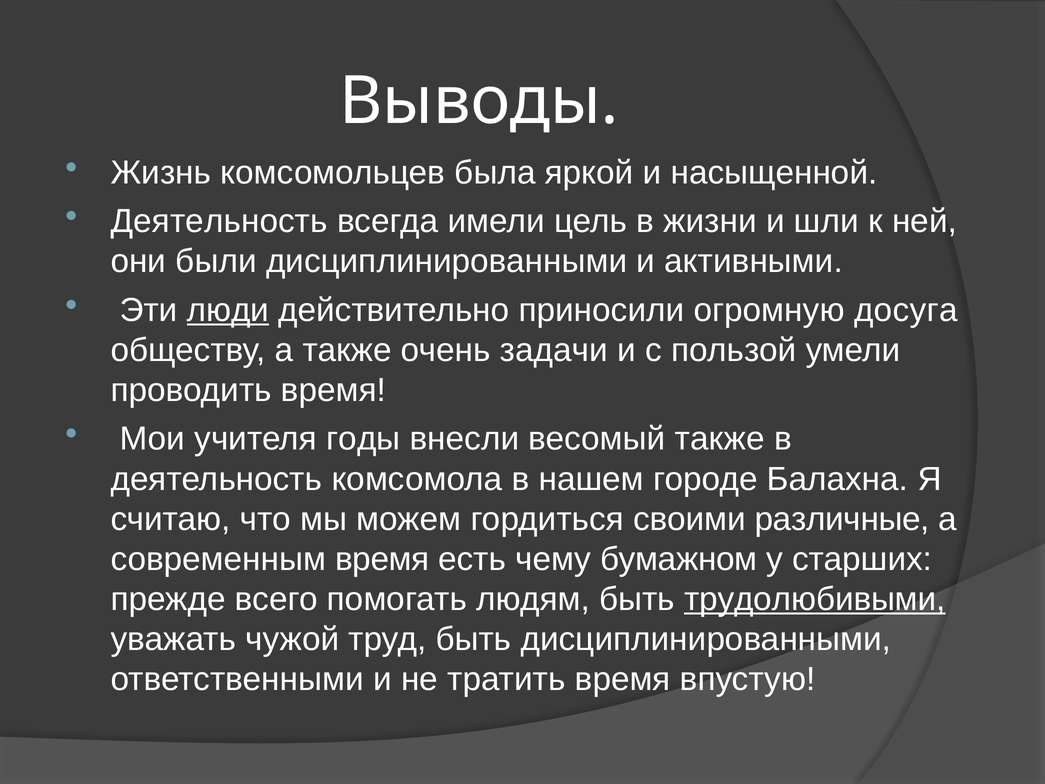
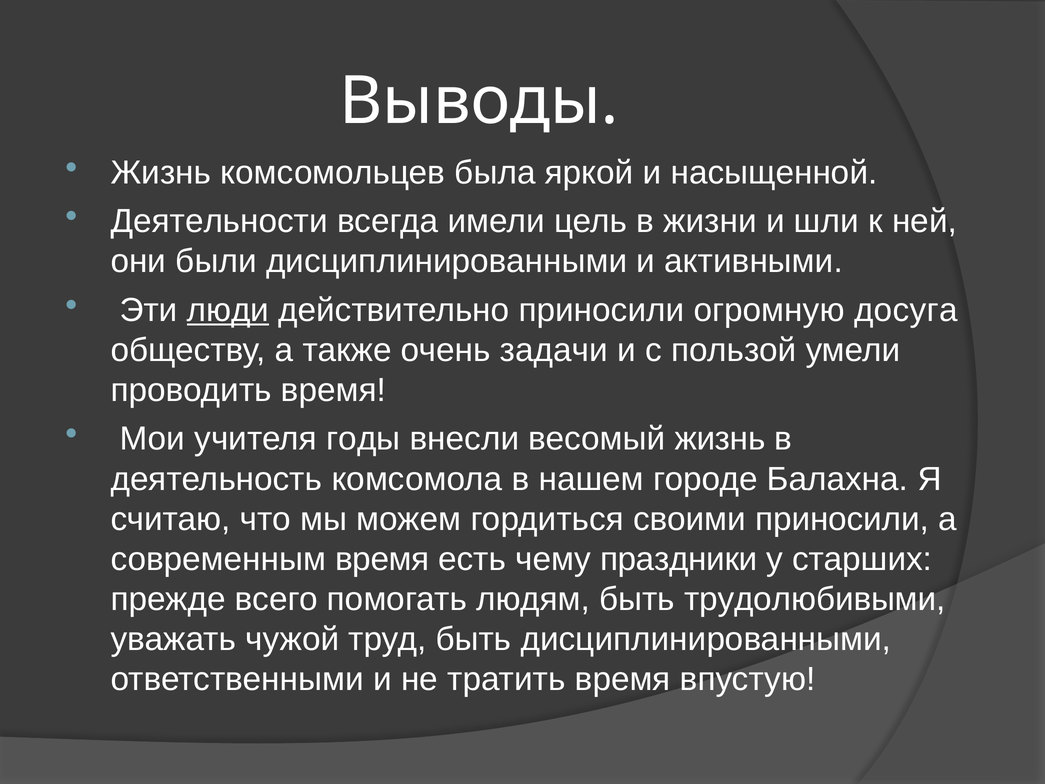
Деятельность at (219, 221): Деятельность -> Деятельности
весомый также: также -> жизнь
своими различные: различные -> приносили
бумажном: бумажном -> праздники
трудолюбивыми underline: present -> none
